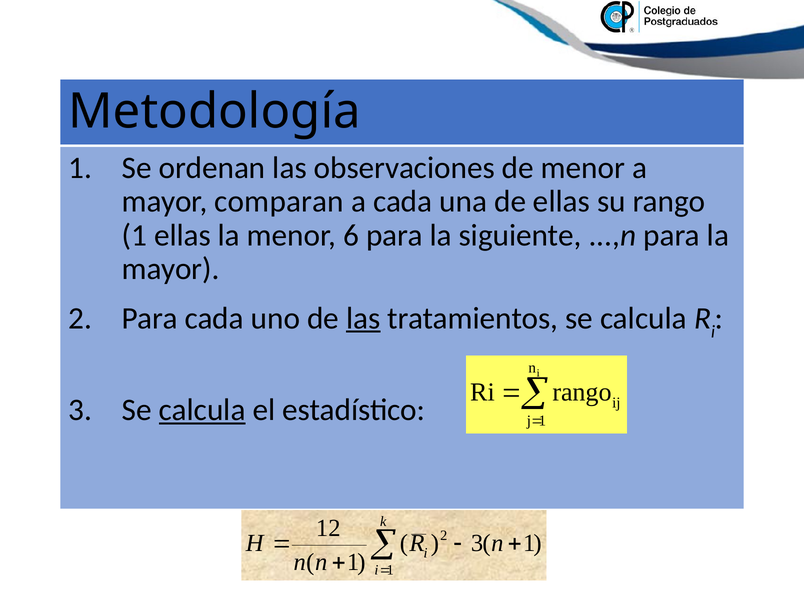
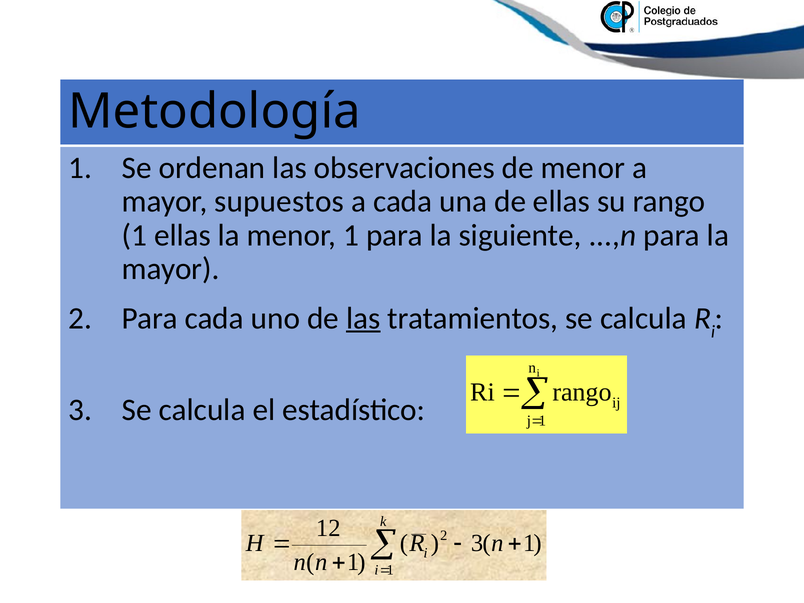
comparan: comparan -> supuestos
menor 6: 6 -> 1
calcula at (202, 410) underline: present -> none
